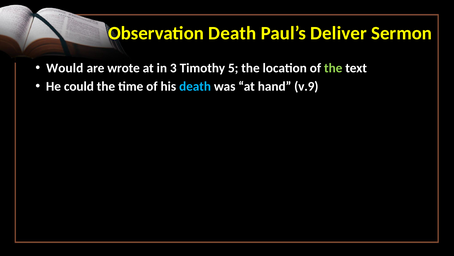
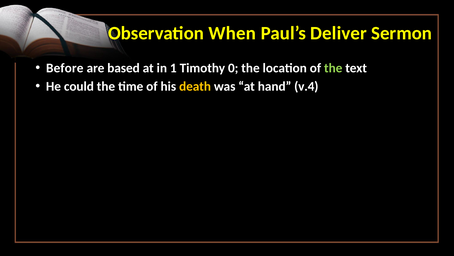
Observation Death: Death -> When
Would: Would -> Before
wrote: wrote -> based
3: 3 -> 1
5: 5 -> 0
death at (195, 86) colour: light blue -> yellow
v.9: v.9 -> v.4
